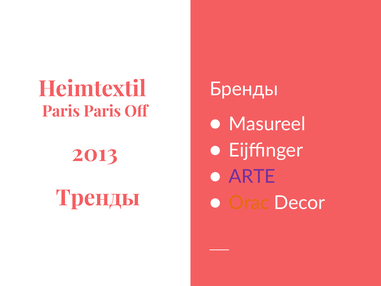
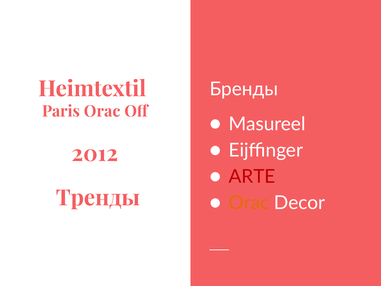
Paris Paris: Paris -> Orac
2013: 2013 -> 2012
ARTE colour: purple -> red
